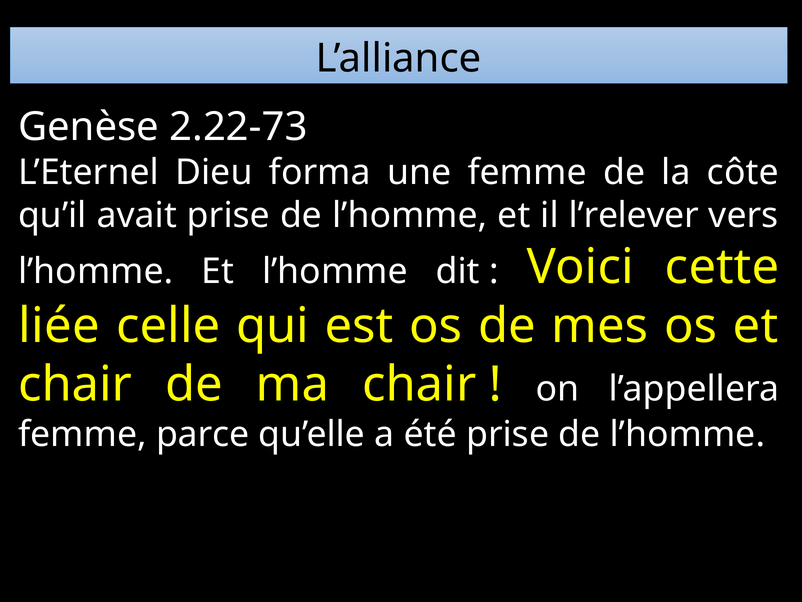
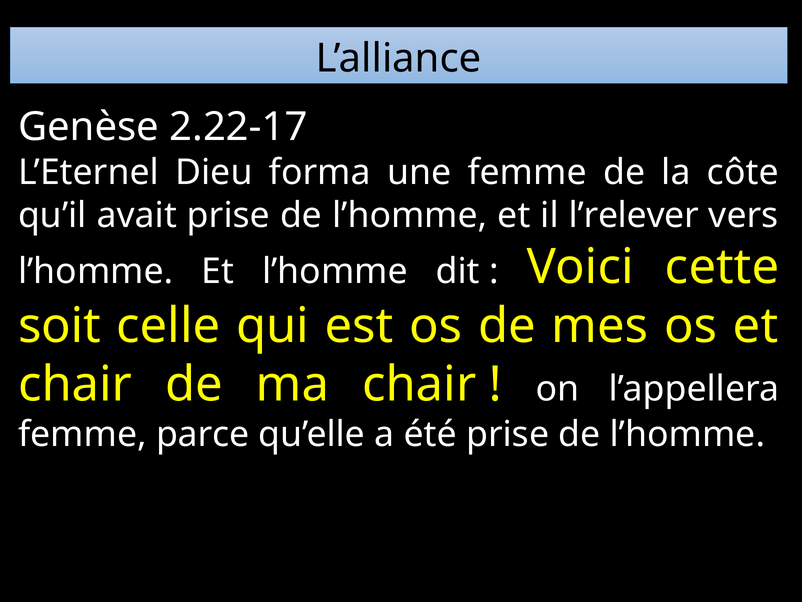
2.22-73: 2.22-73 -> 2.22-17
liée: liée -> soit
